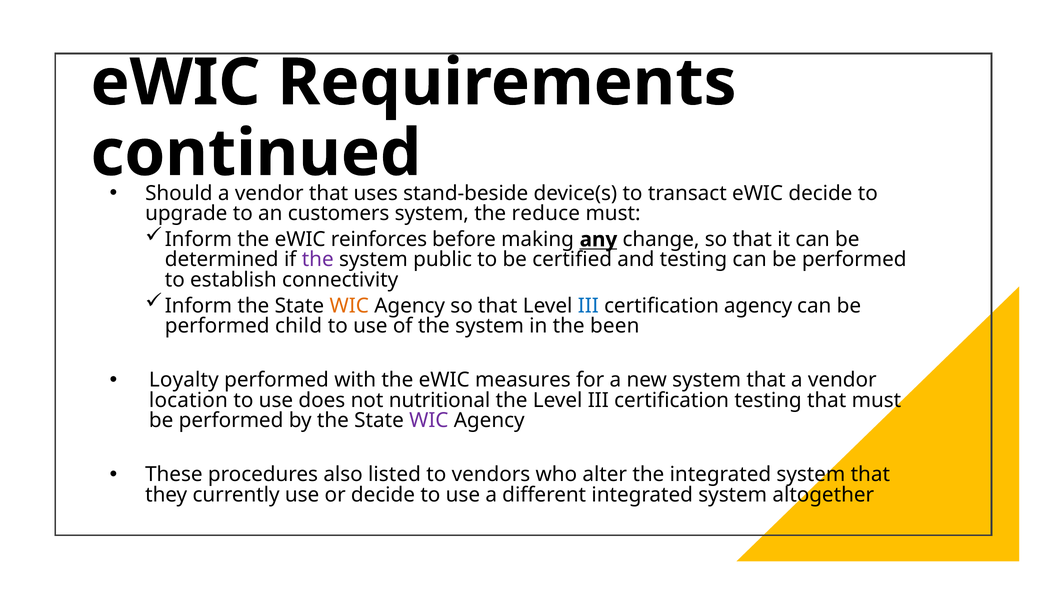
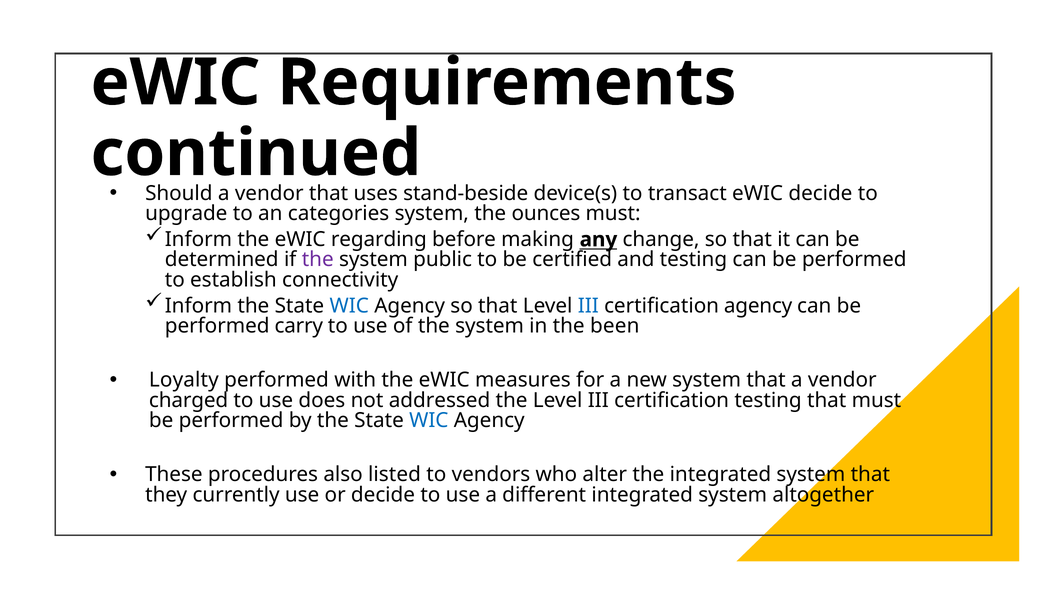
customers: customers -> categories
reduce: reduce -> ounces
reinforces: reinforces -> regarding
WIC at (349, 306) colour: orange -> blue
child: child -> carry
location: location -> charged
nutritional: nutritional -> addressed
WIC at (429, 420) colour: purple -> blue
